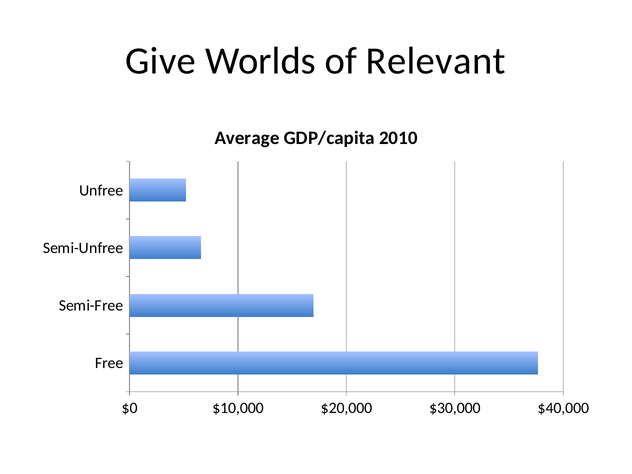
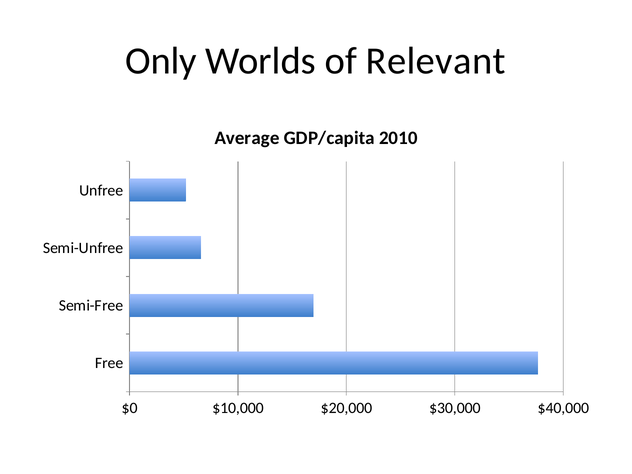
Give: Give -> Only
